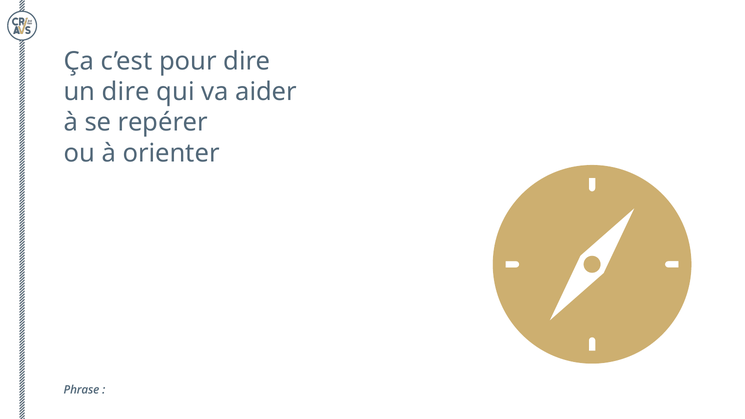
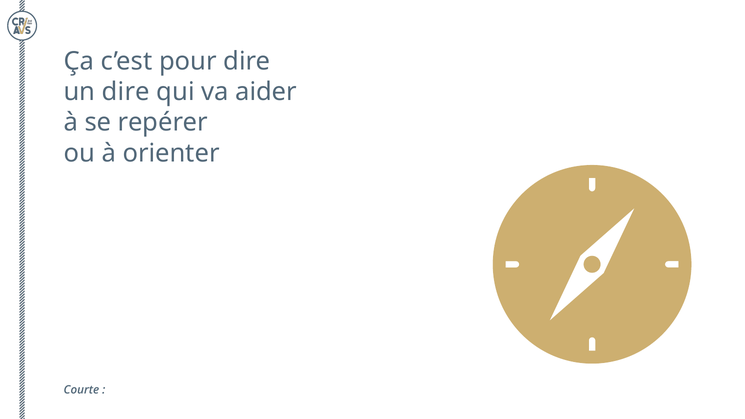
Phrase: Phrase -> Courte
